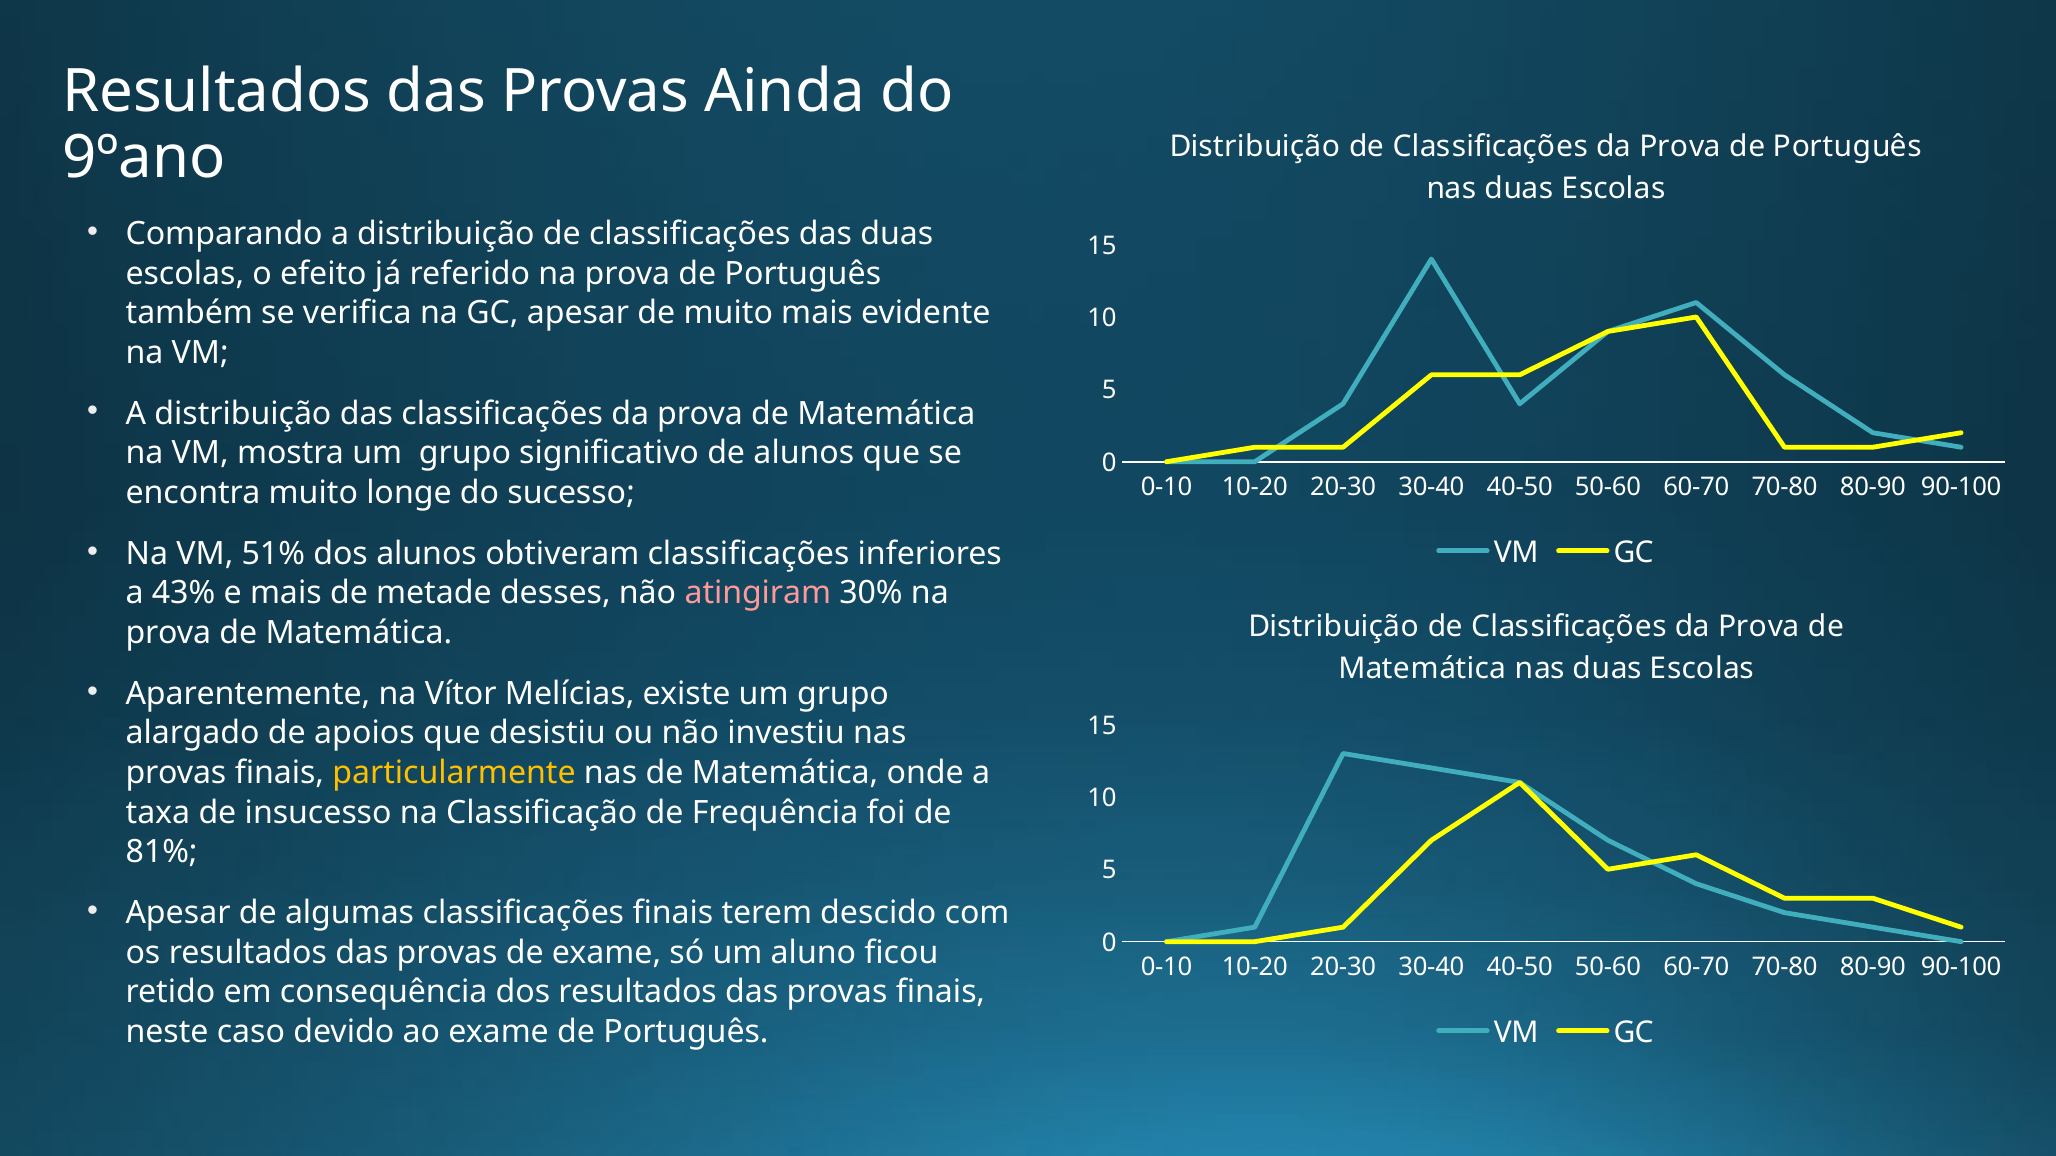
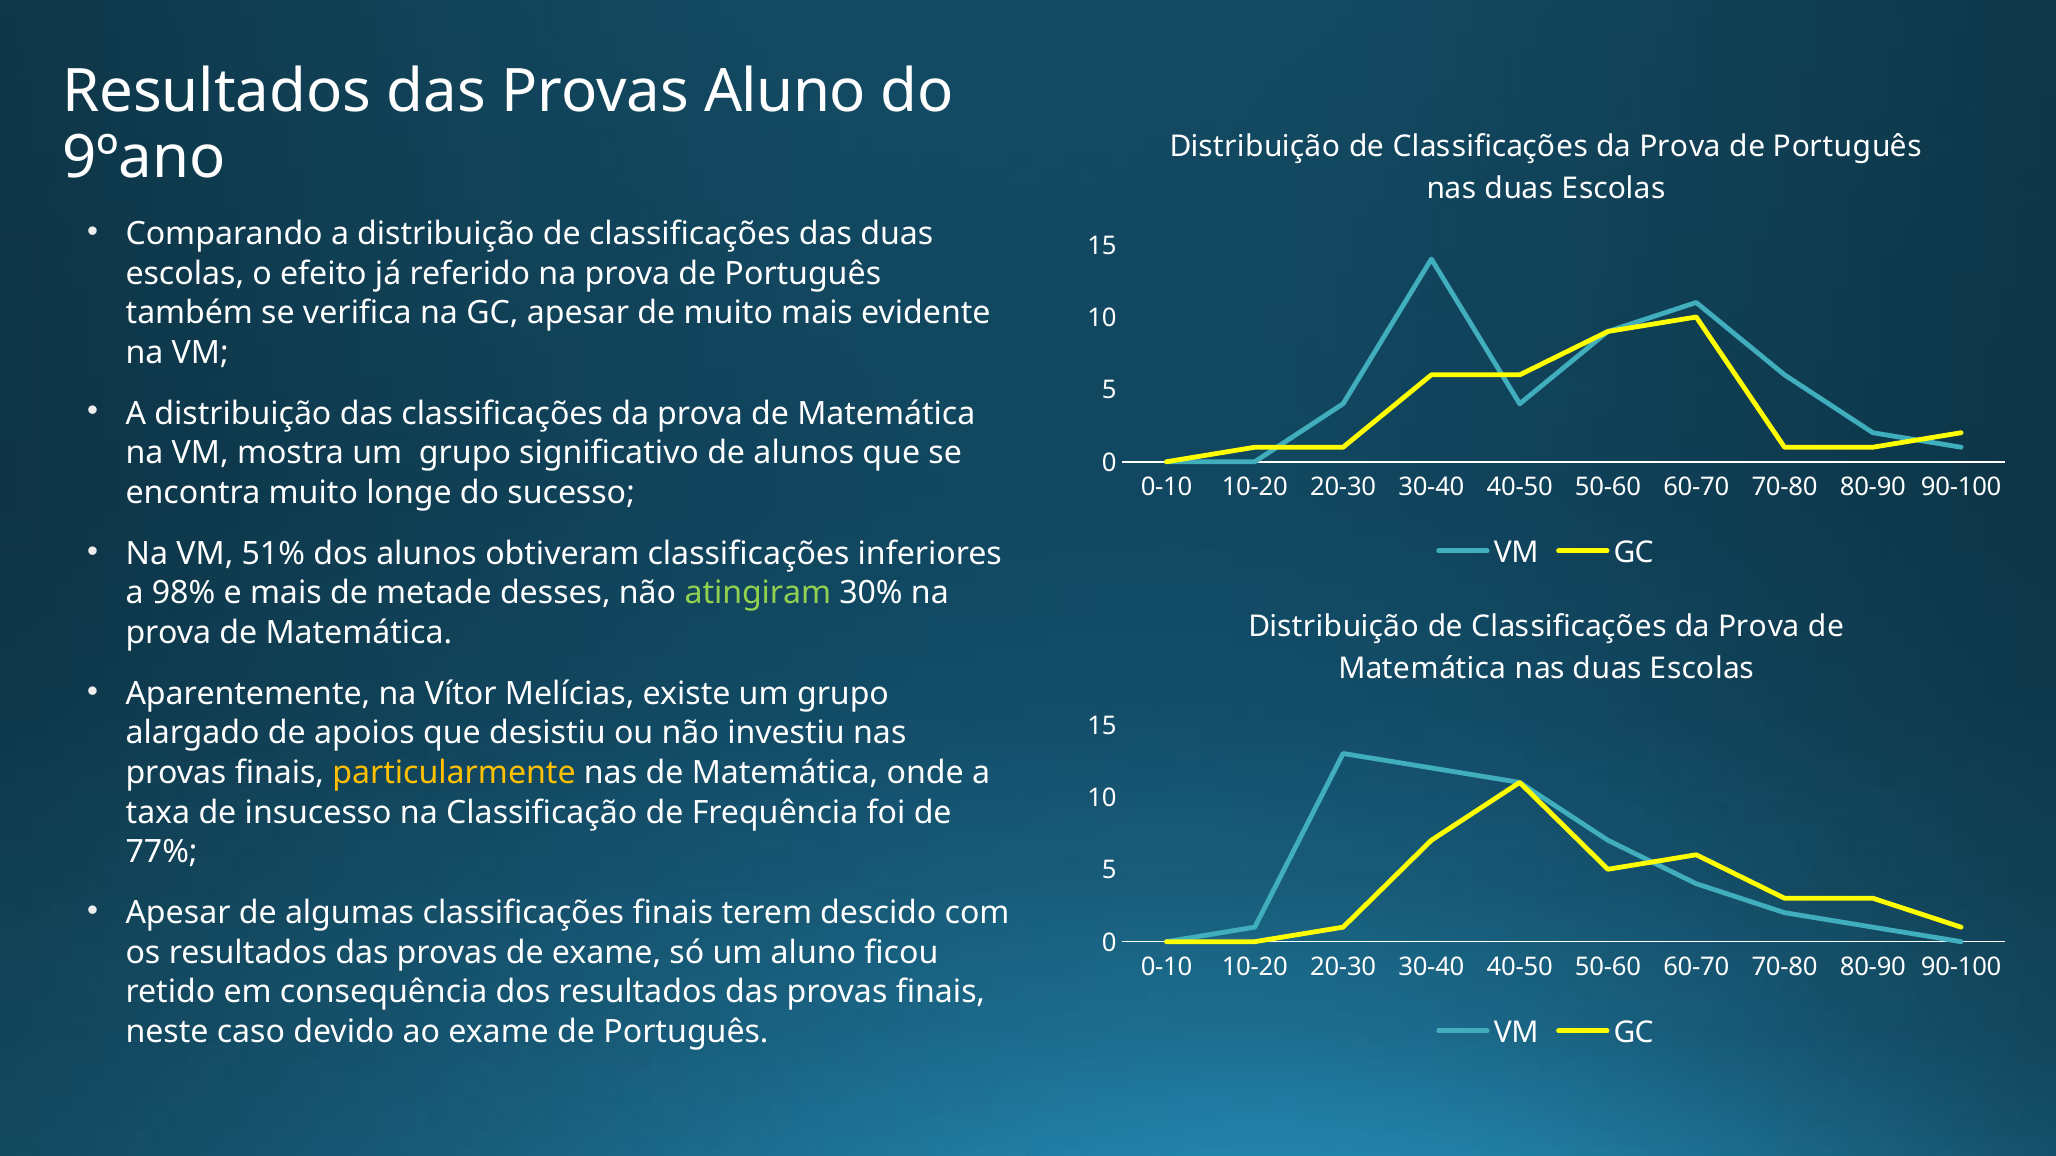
Provas Ainda: Ainda -> Aluno
43%: 43% -> 98%
atingiram colour: pink -> light green
81%: 81% -> 77%
